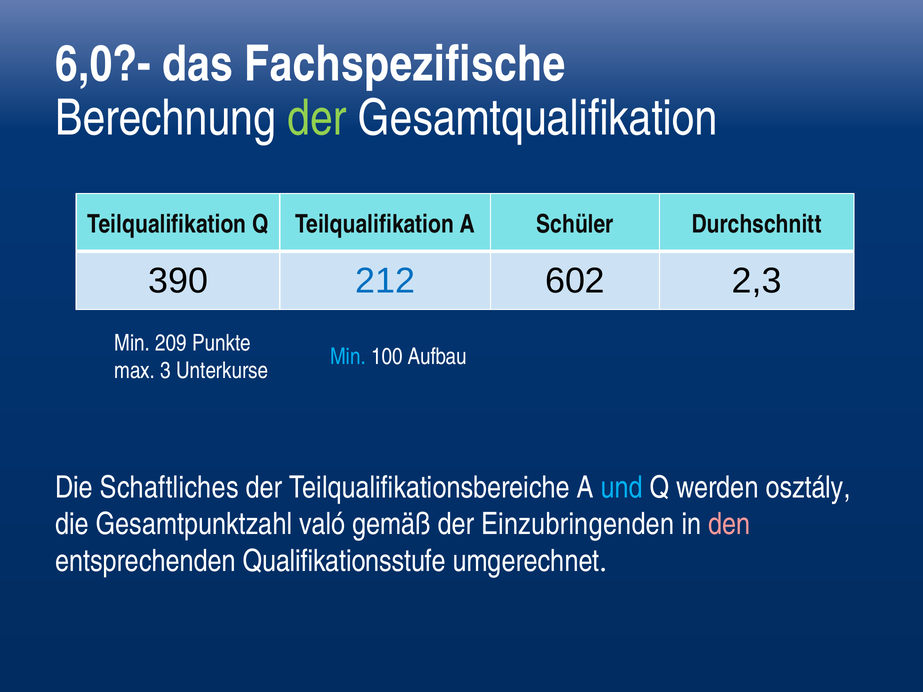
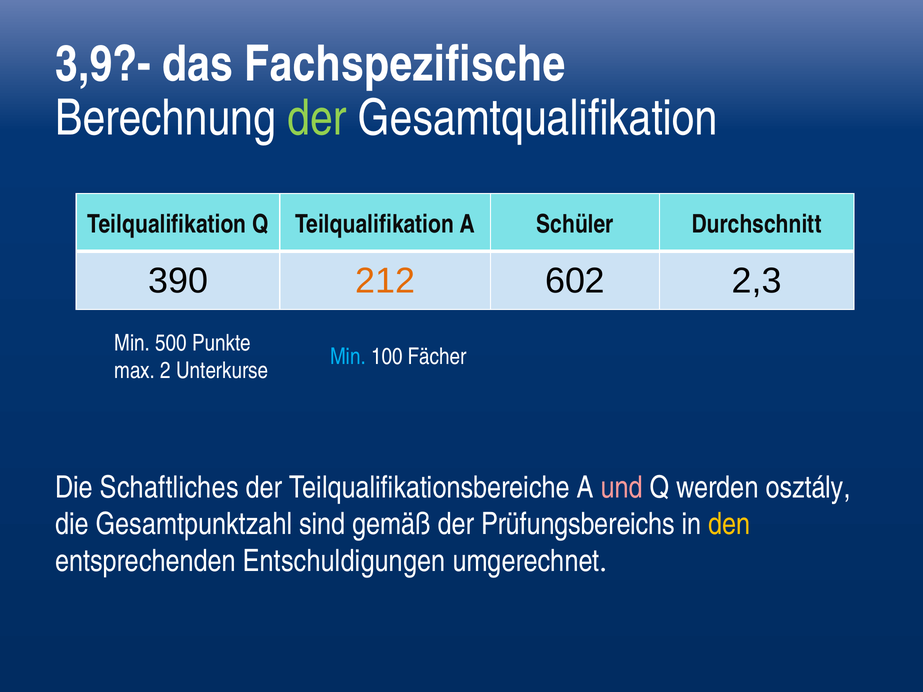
6,0?-: 6,0?- -> 3,9?-
212 colour: blue -> orange
209: 209 -> 500
Aufbau: Aufbau -> Fächer
3: 3 -> 2
und colour: light blue -> pink
való: való -> sind
Einzubringenden: Einzubringenden -> Prüfungsbereichs
den colour: pink -> yellow
Qualifikationsstufe: Qualifikationsstufe -> Entschuldigungen
